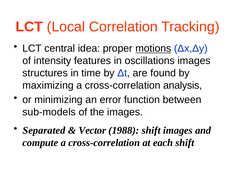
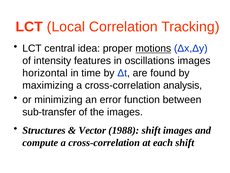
structures: structures -> horizontal
sub-models: sub-models -> sub-transfer
Separated: Separated -> Structures
